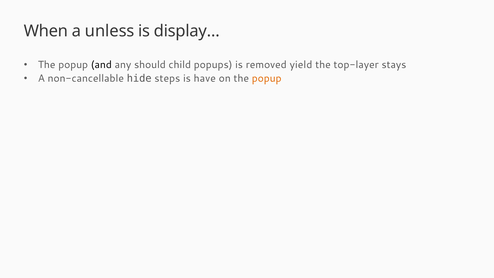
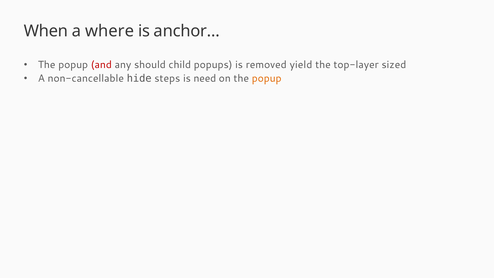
unless: unless -> where
display…: display… -> anchor…
and colour: black -> red
stays: stays -> sized
have: have -> need
